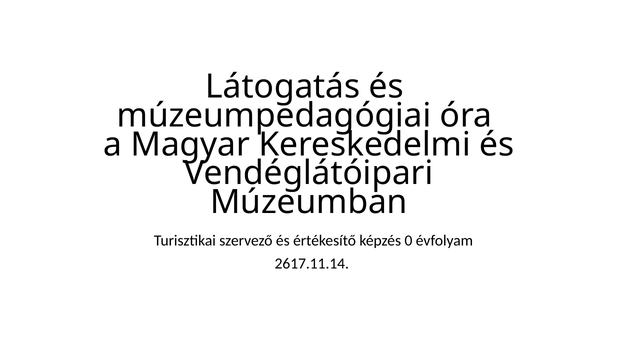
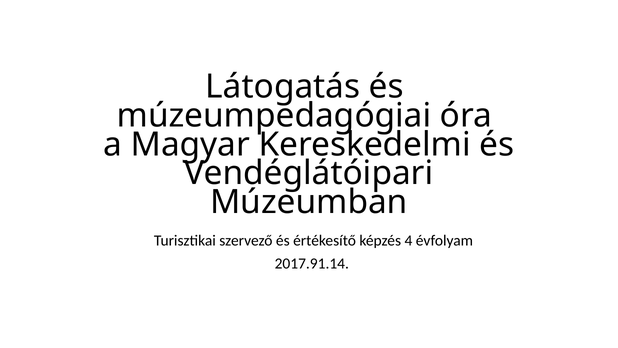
0: 0 -> 4
2617.11.14: 2617.11.14 -> 2017.91.14
